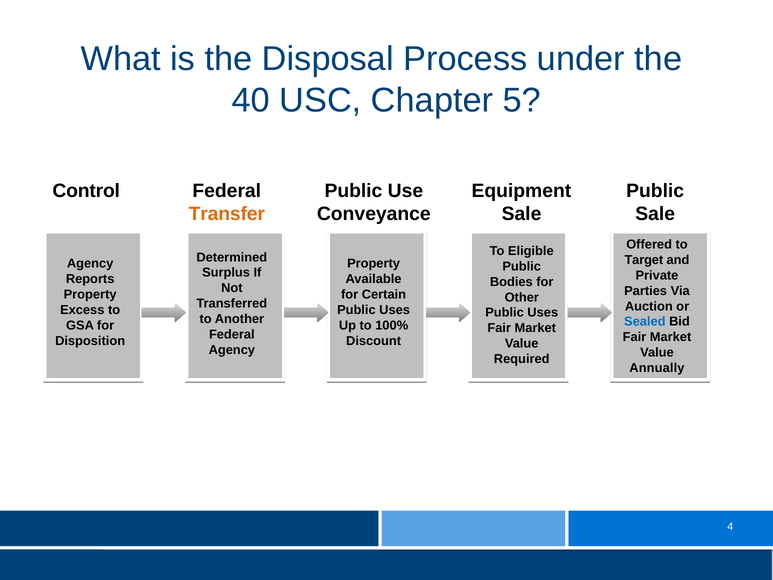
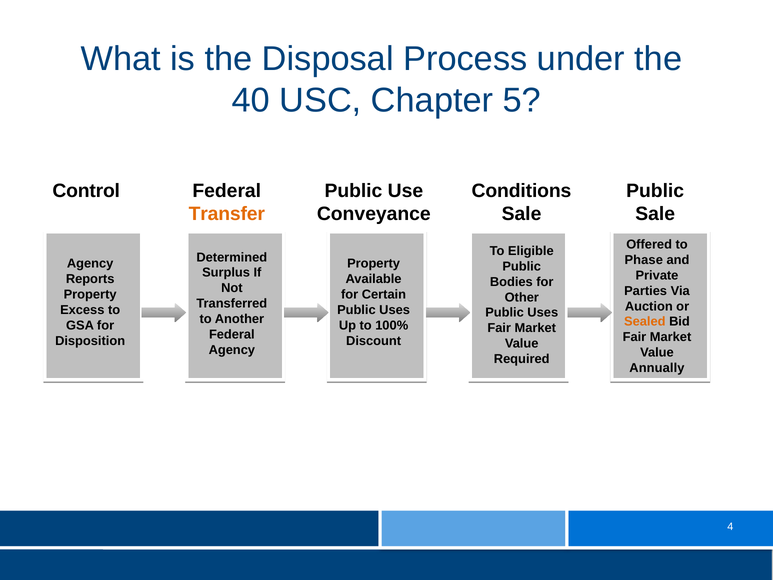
Equipment: Equipment -> Conditions
Target: Target -> Phase
Sealed colour: blue -> orange
